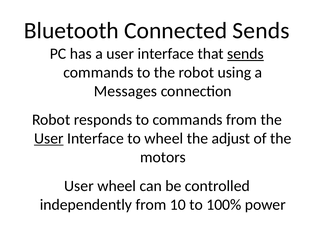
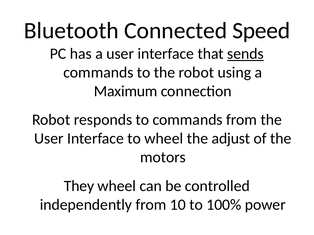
Connected Sends: Sends -> Speed
Messages: Messages -> Maximum
User at (49, 139) underline: present -> none
User at (79, 186): User -> They
